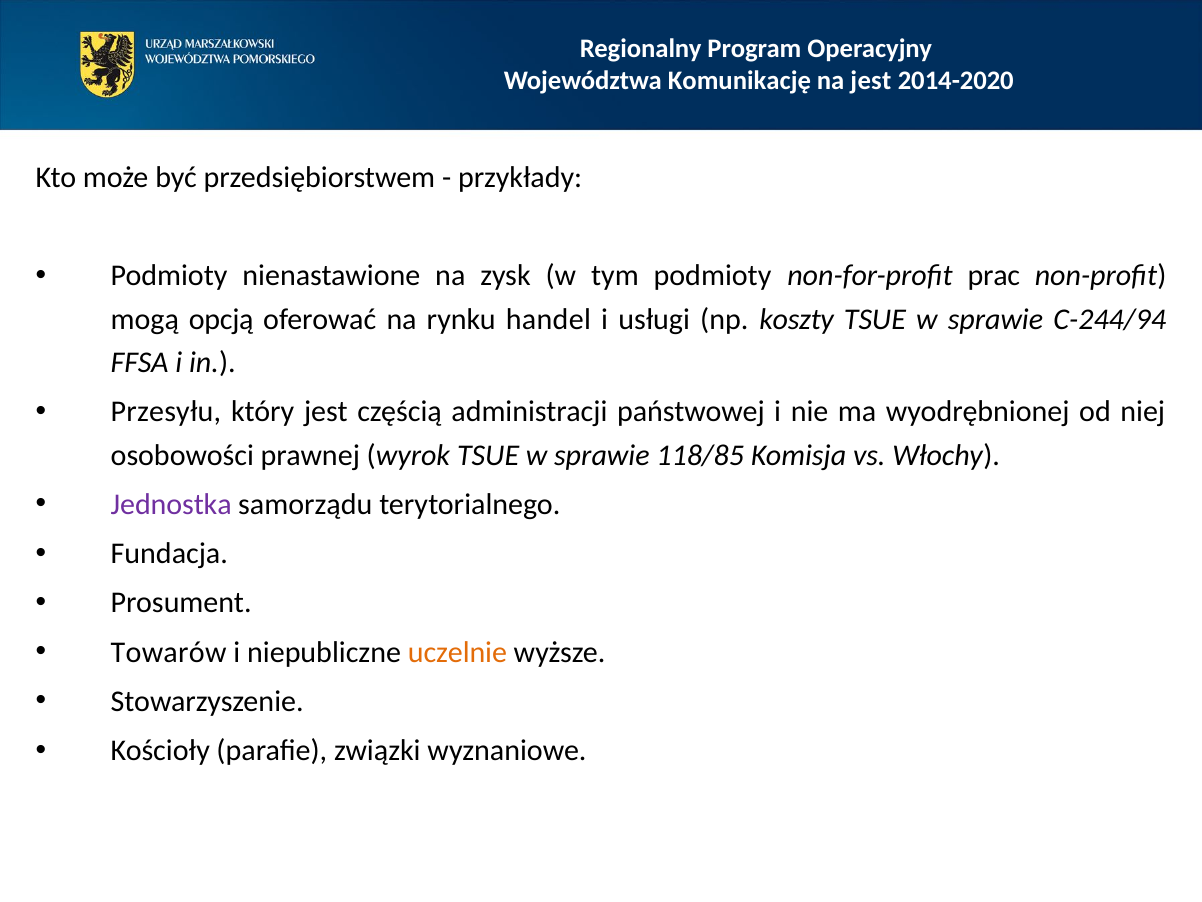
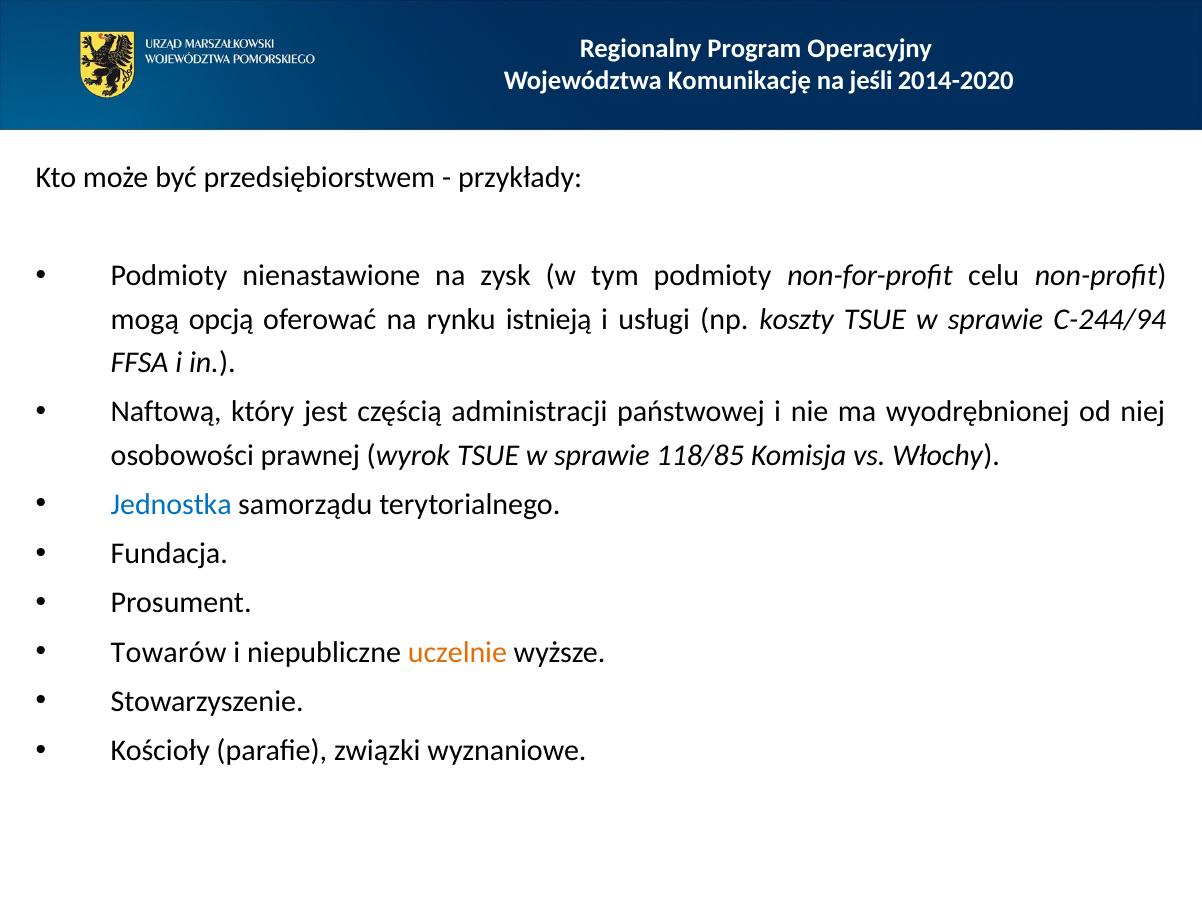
na jest: jest -> jeśli
prac: prac -> celu
handel: handel -> istnieją
Przesyłu: Przesyłu -> Naftową
Jednostka colour: purple -> blue
